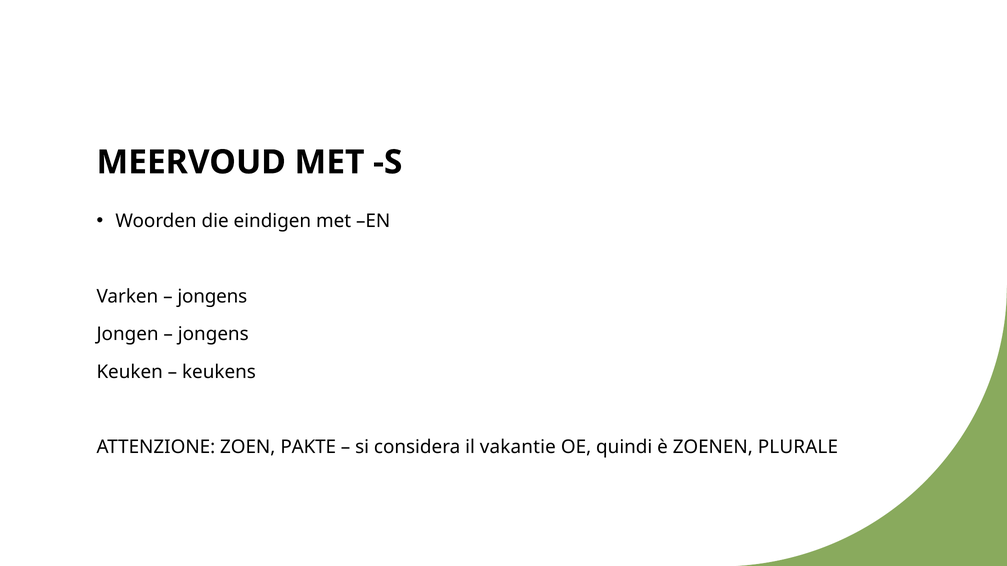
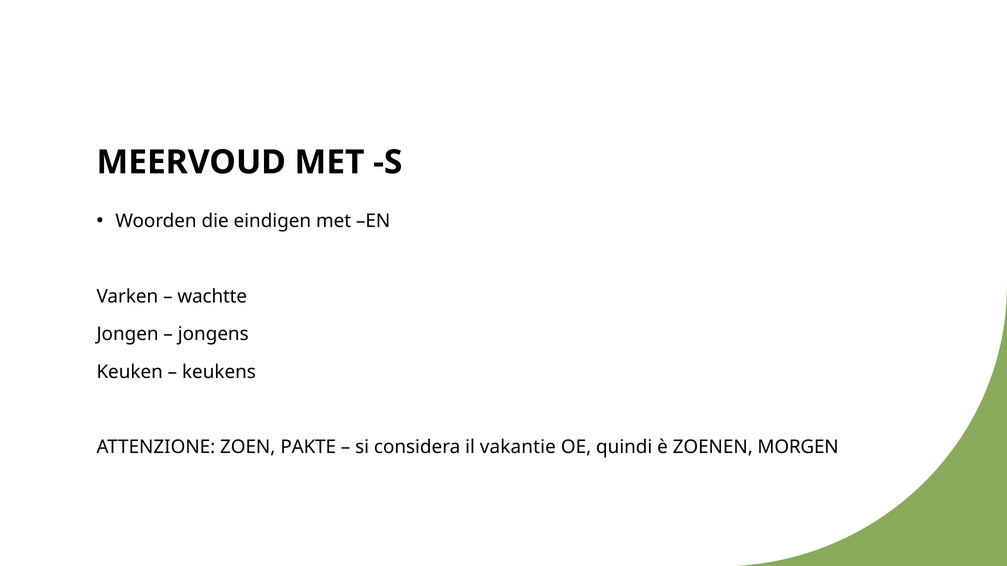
jongens at (212, 297): jongens -> wachtte
PLURALE: PLURALE -> MORGEN
